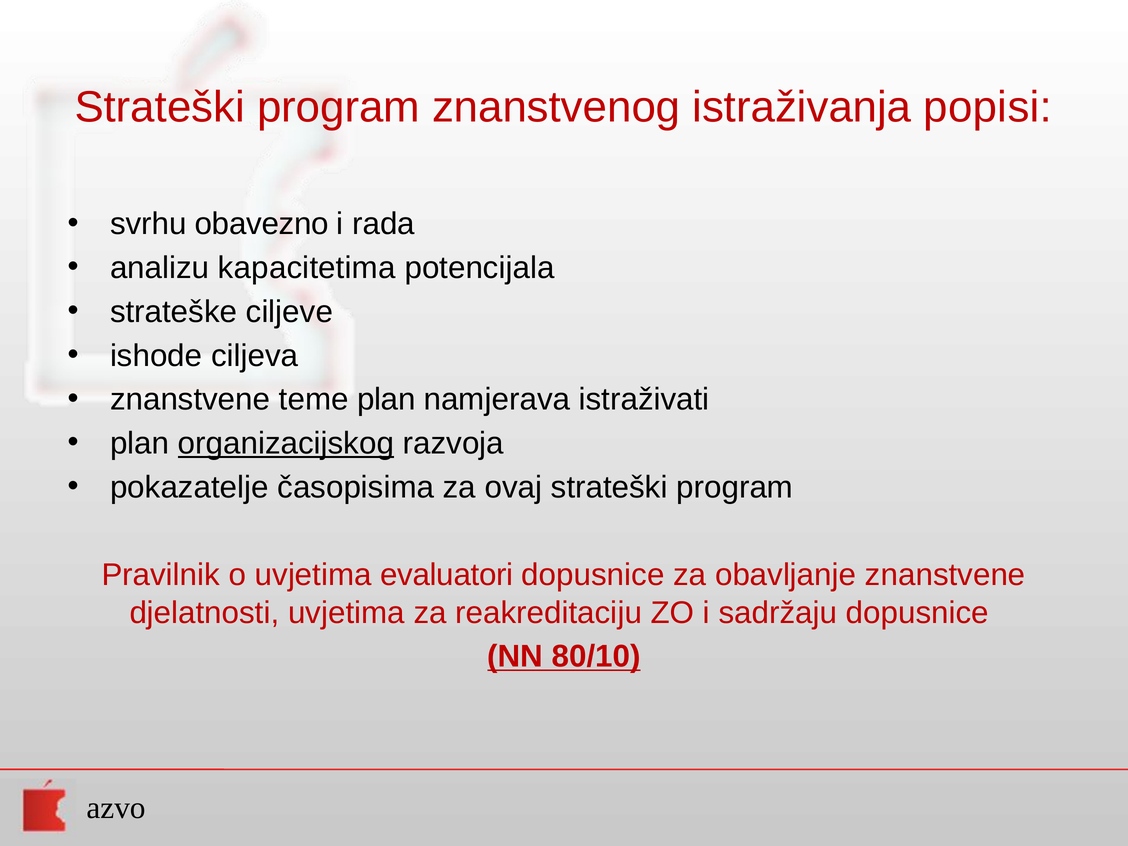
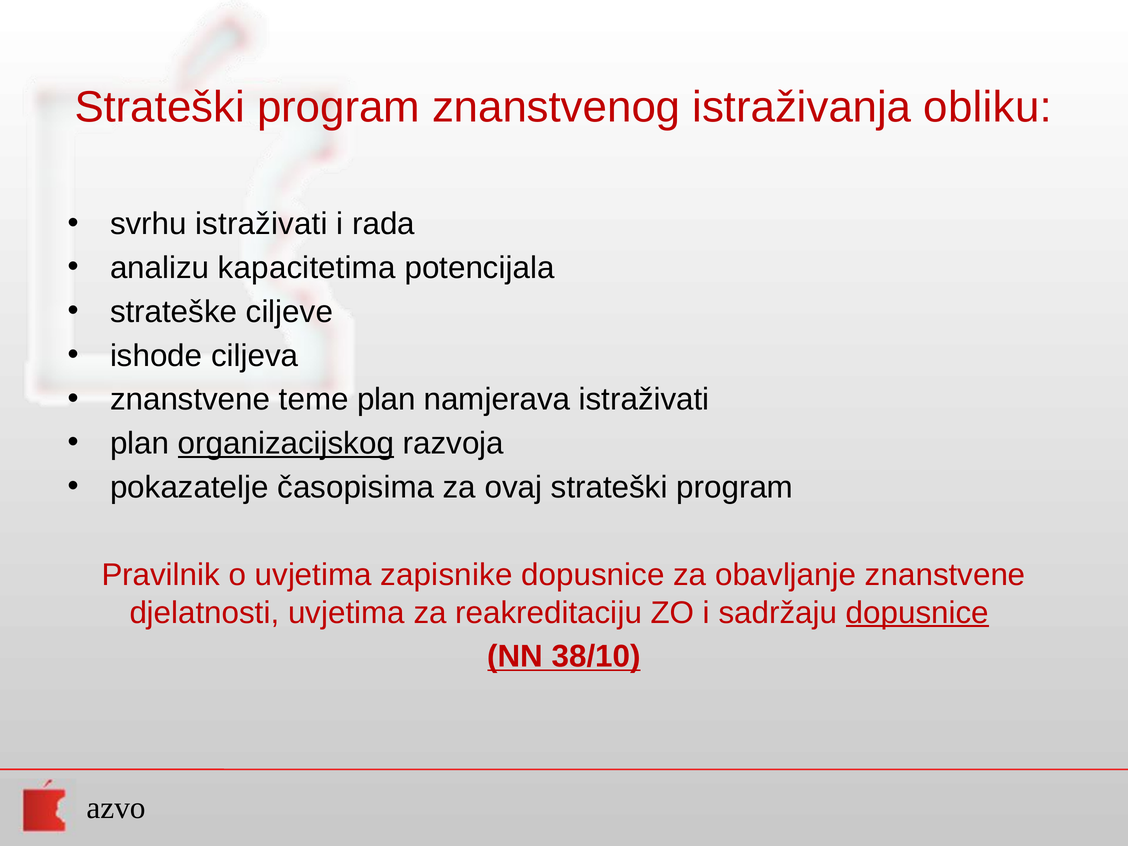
popisi: popisi -> obliku
svrhu obavezno: obavezno -> istraživati
evaluatori: evaluatori -> zapisnike
dopusnice at (917, 613) underline: none -> present
80/10: 80/10 -> 38/10
